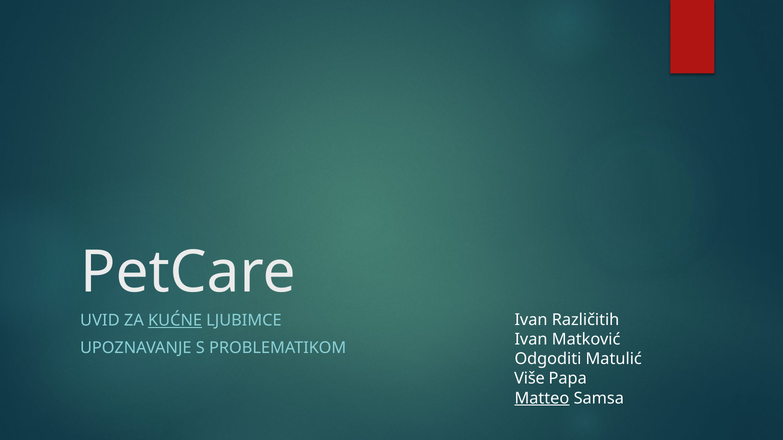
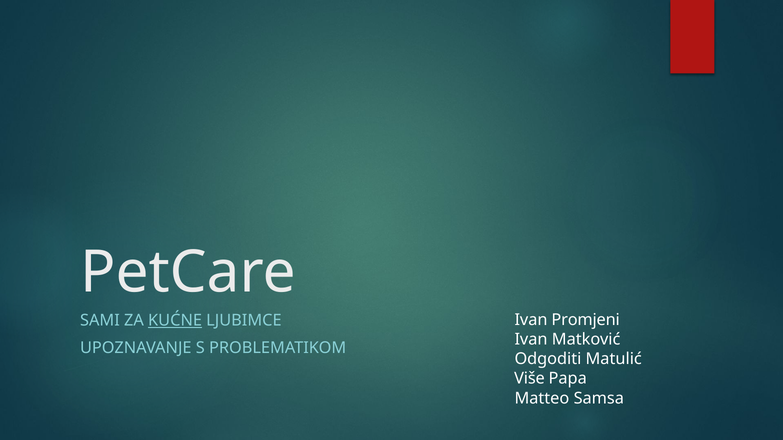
Različitih: Različitih -> Promjeni
UVID: UVID -> SAMI
Matteo underline: present -> none
